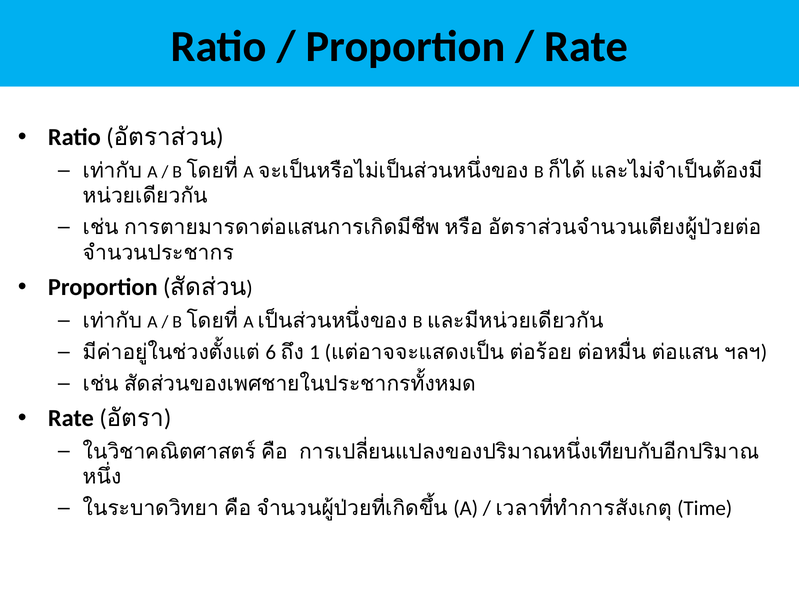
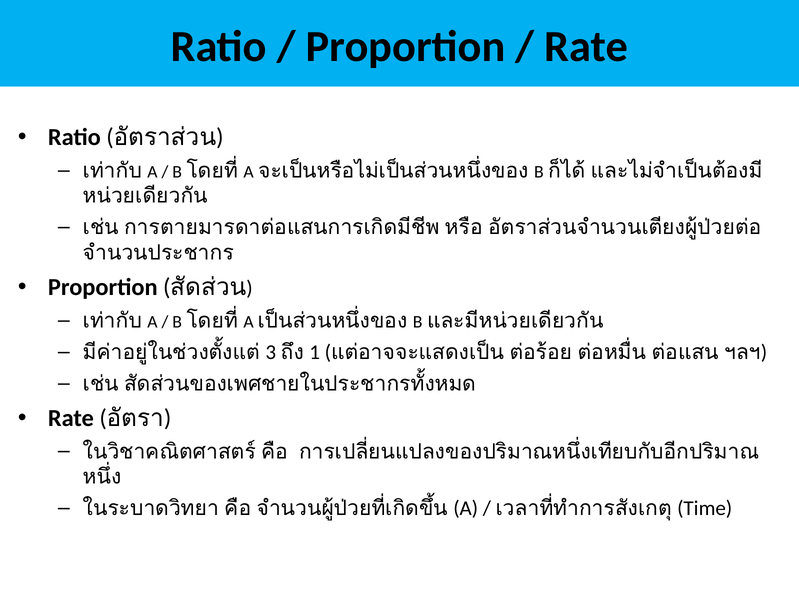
6: 6 -> 3
